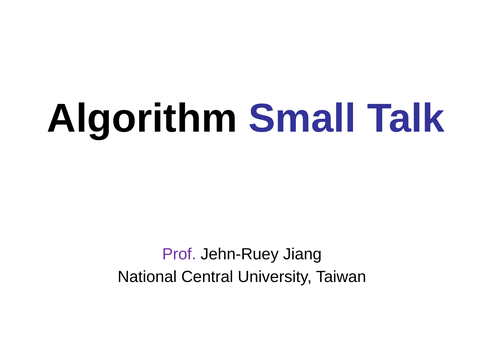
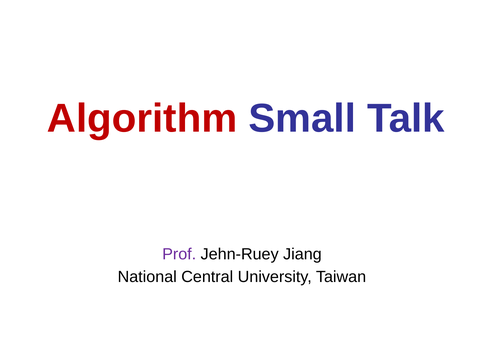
Algorithm colour: black -> red
